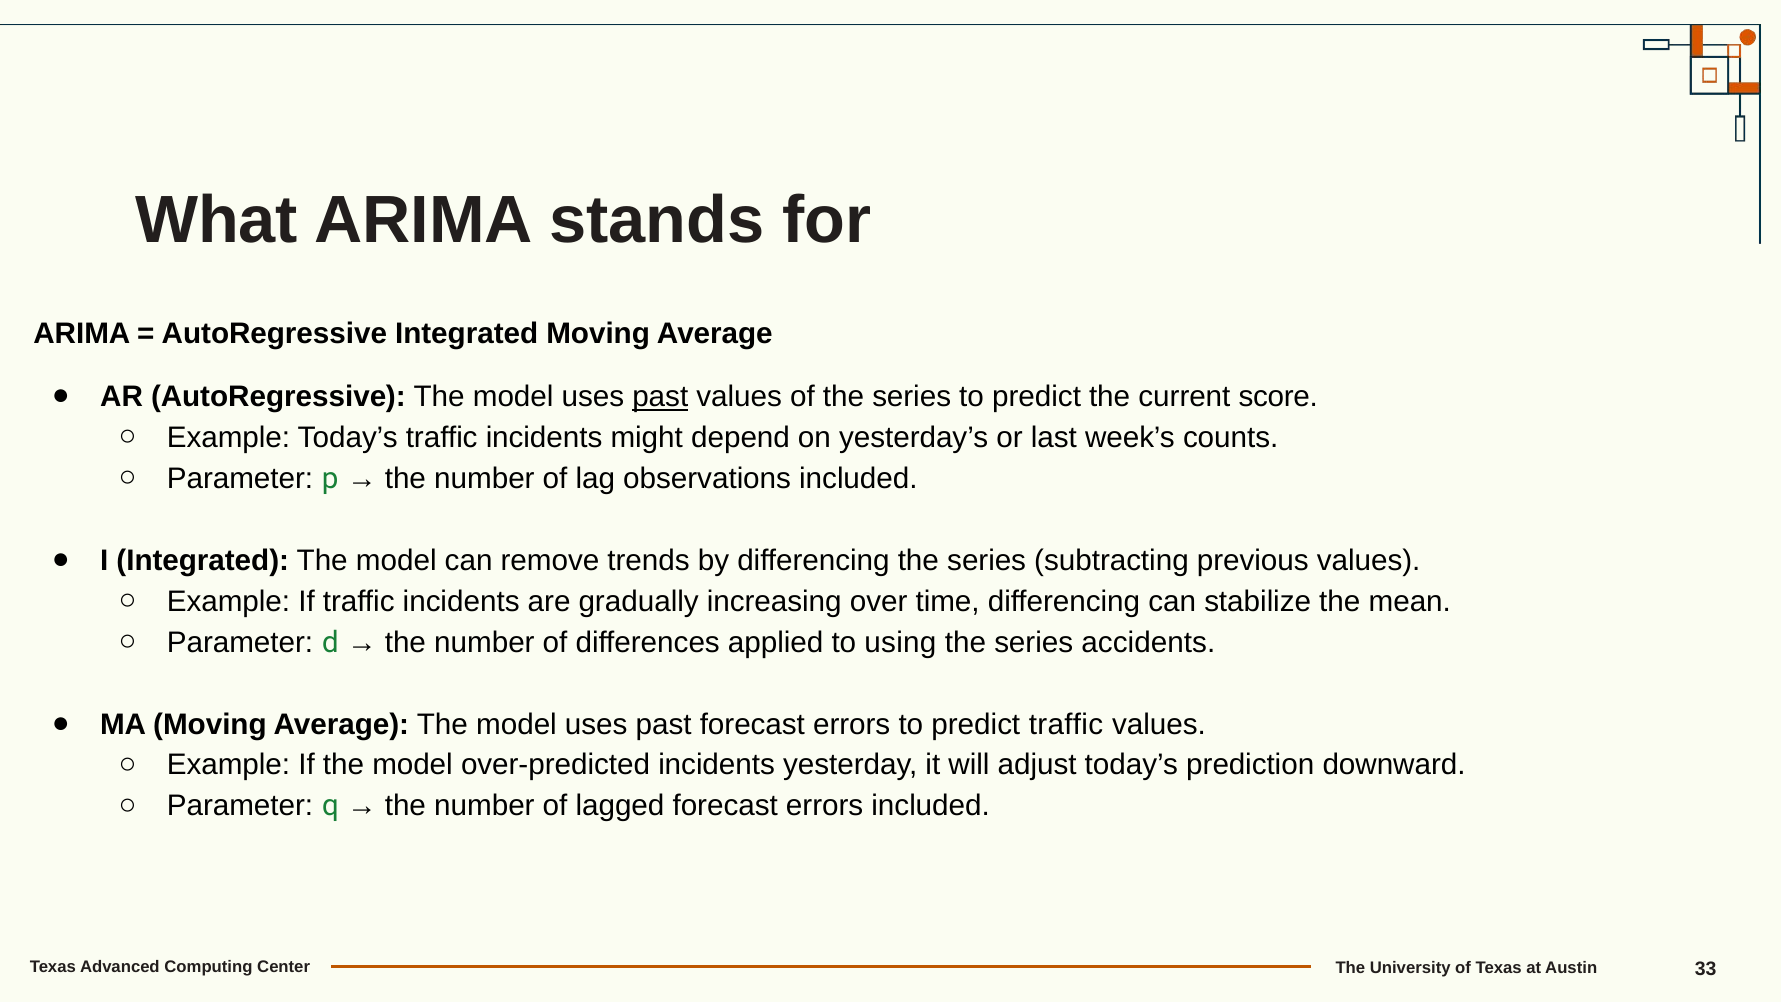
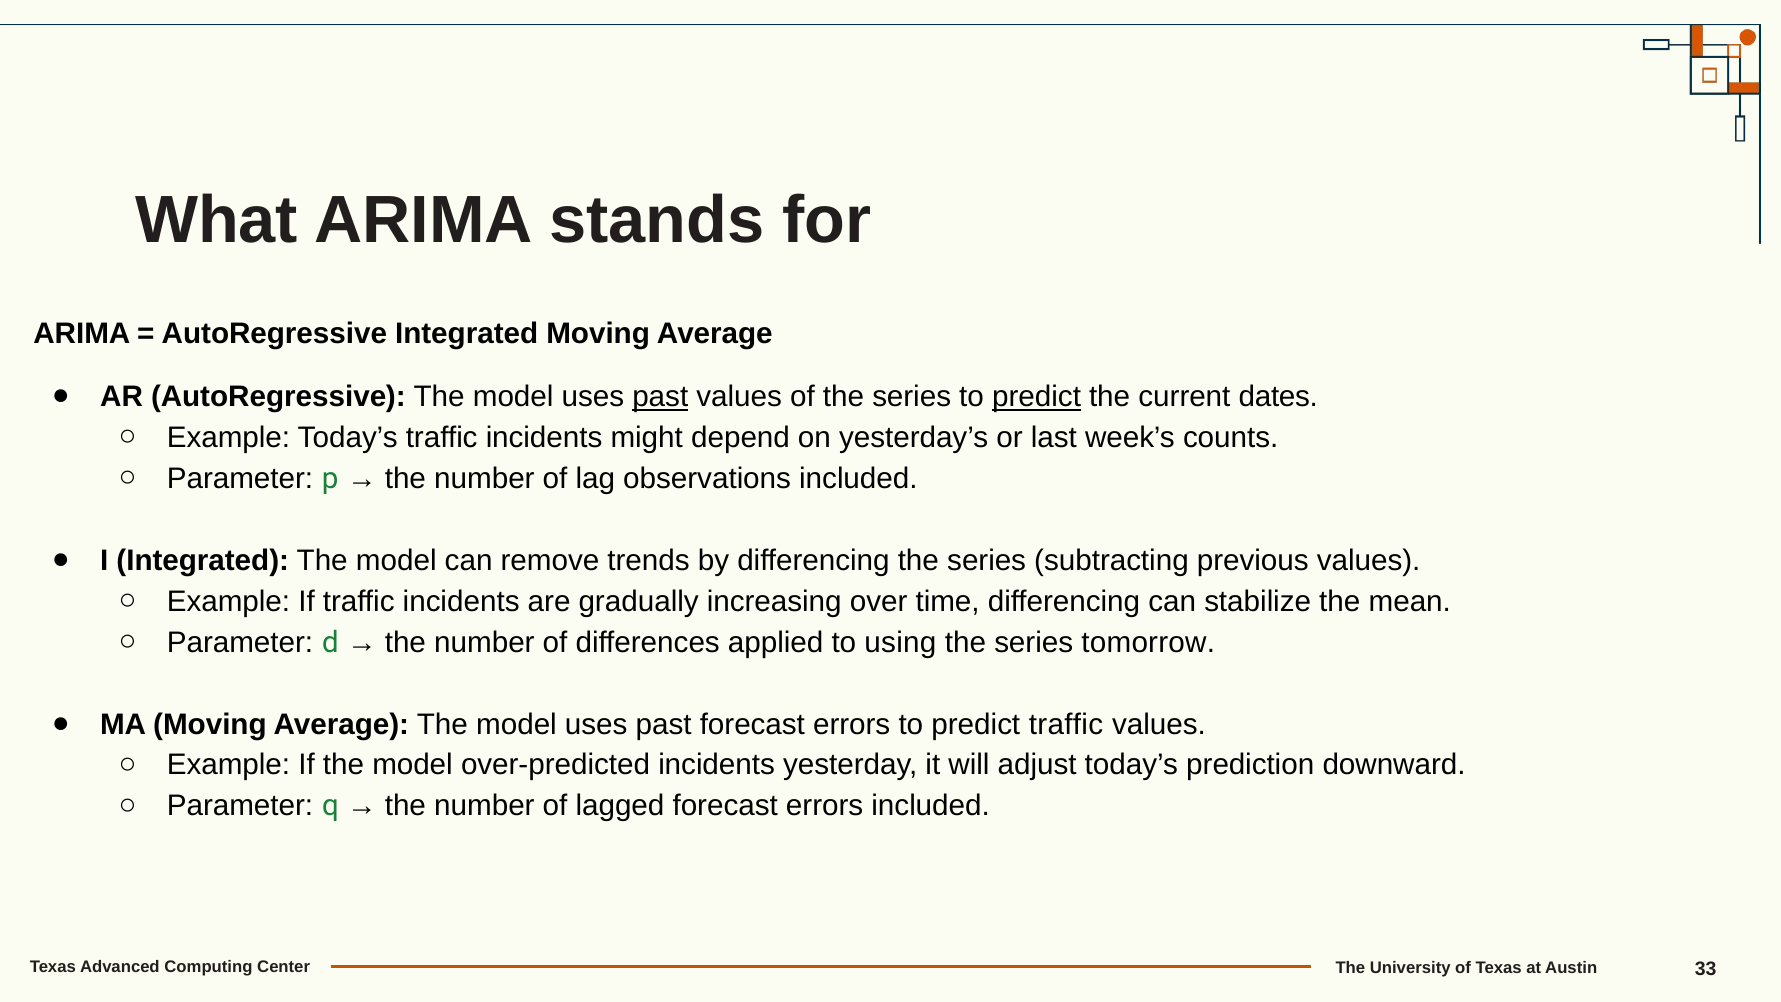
predict at (1037, 397) underline: none -> present
score: score -> dates
accidents: accidents -> tomorrow
